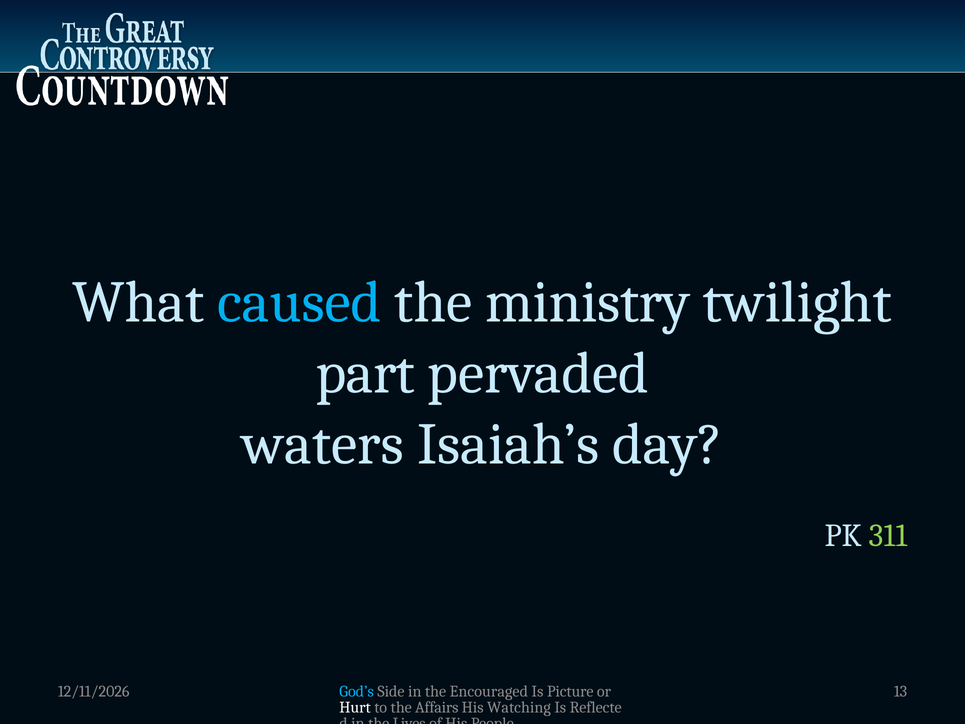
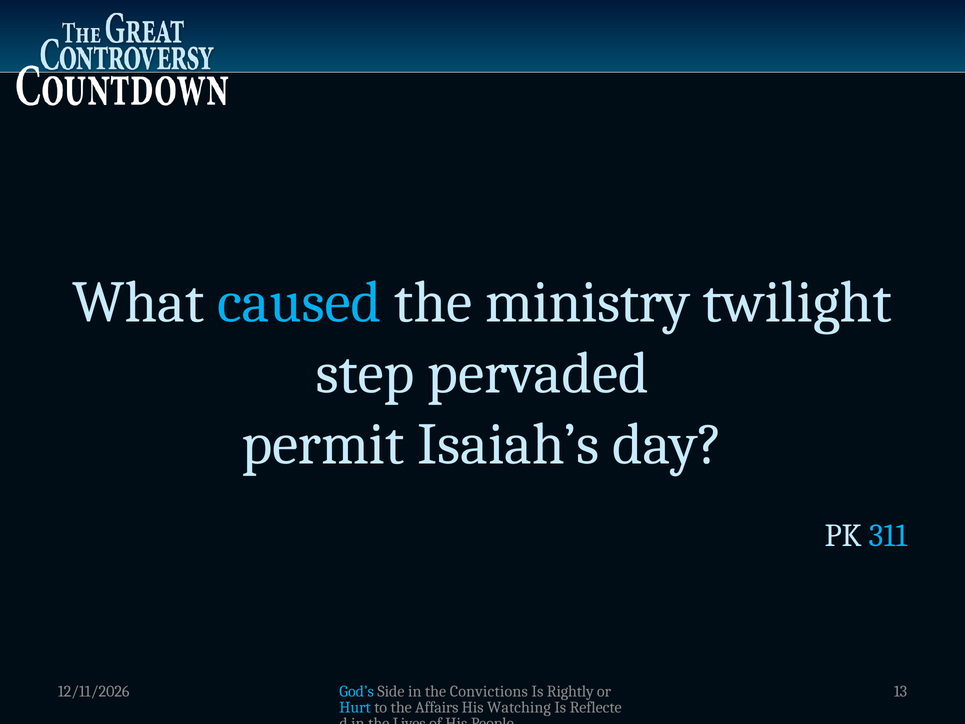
part: part -> step
waters: waters -> permit
311 colour: light green -> light blue
Encouraged: Encouraged -> Convictions
Picture: Picture -> Rightly
Hurt colour: white -> light blue
